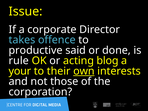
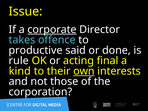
corporate underline: none -> present
blog: blog -> final
your: your -> kind
